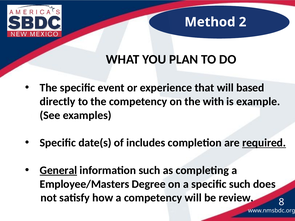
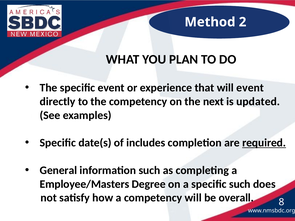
will based: based -> event
with: with -> next
example: example -> updated
General underline: present -> none
review: review -> overall
